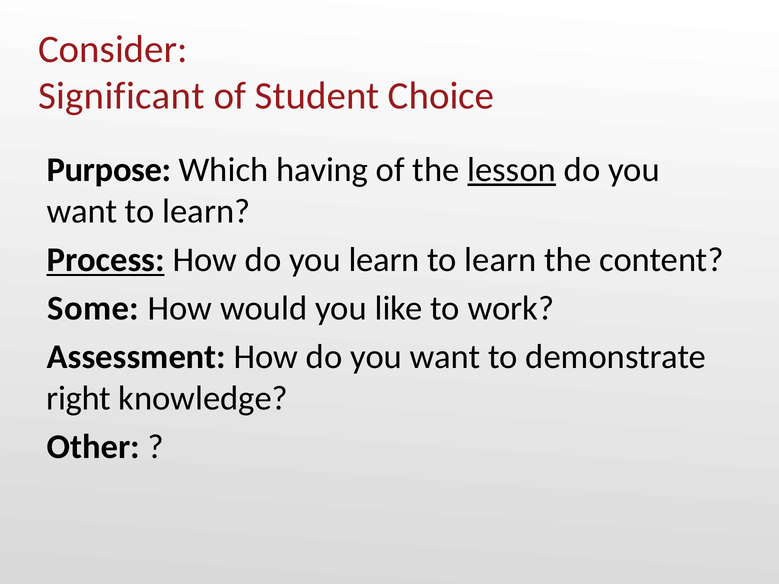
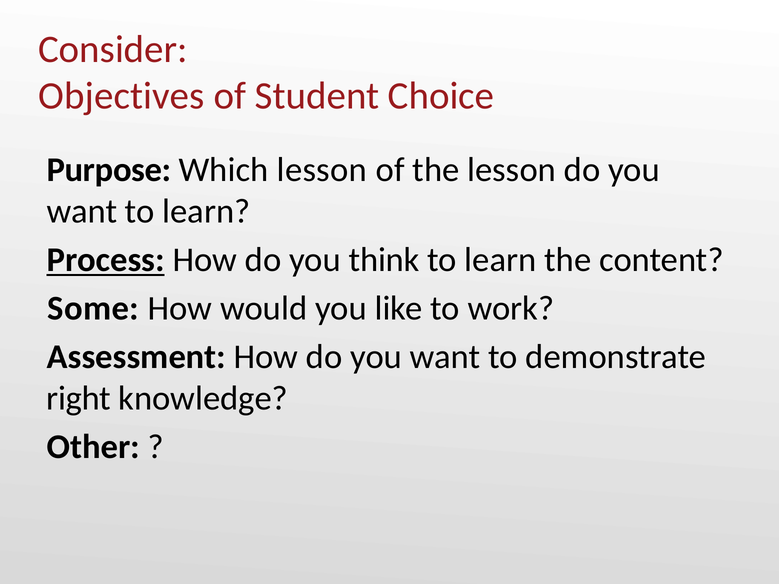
Significant: Significant -> Objectives
Which having: having -> lesson
lesson at (512, 170) underline: present -> none
you learn: learn -> think
